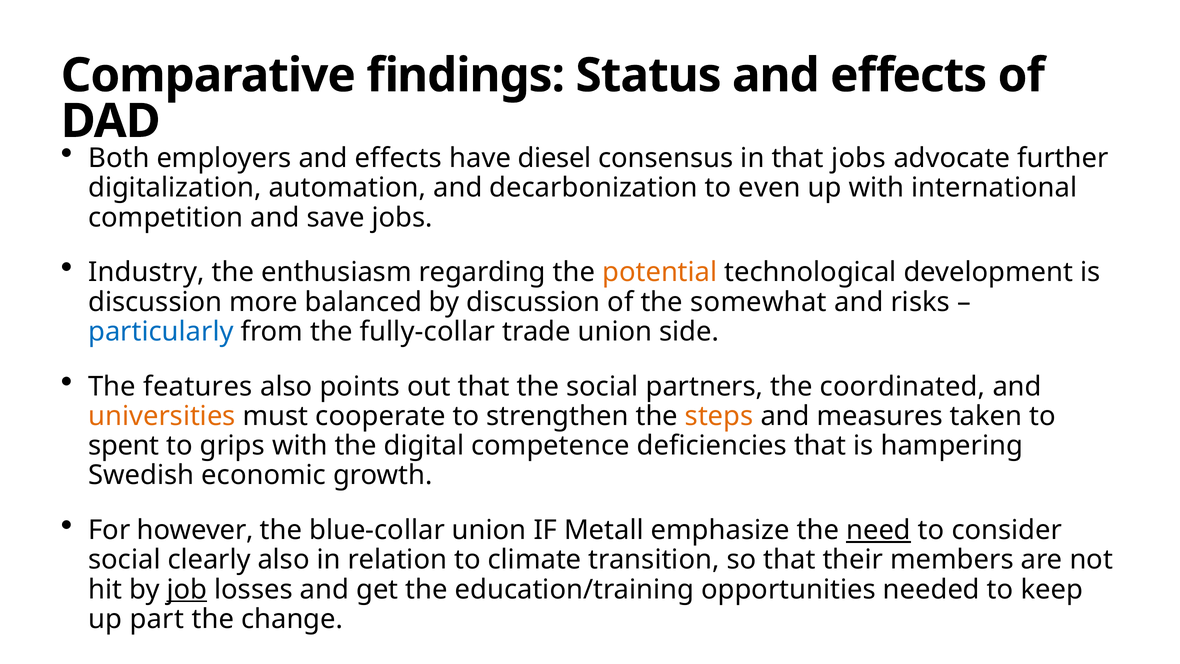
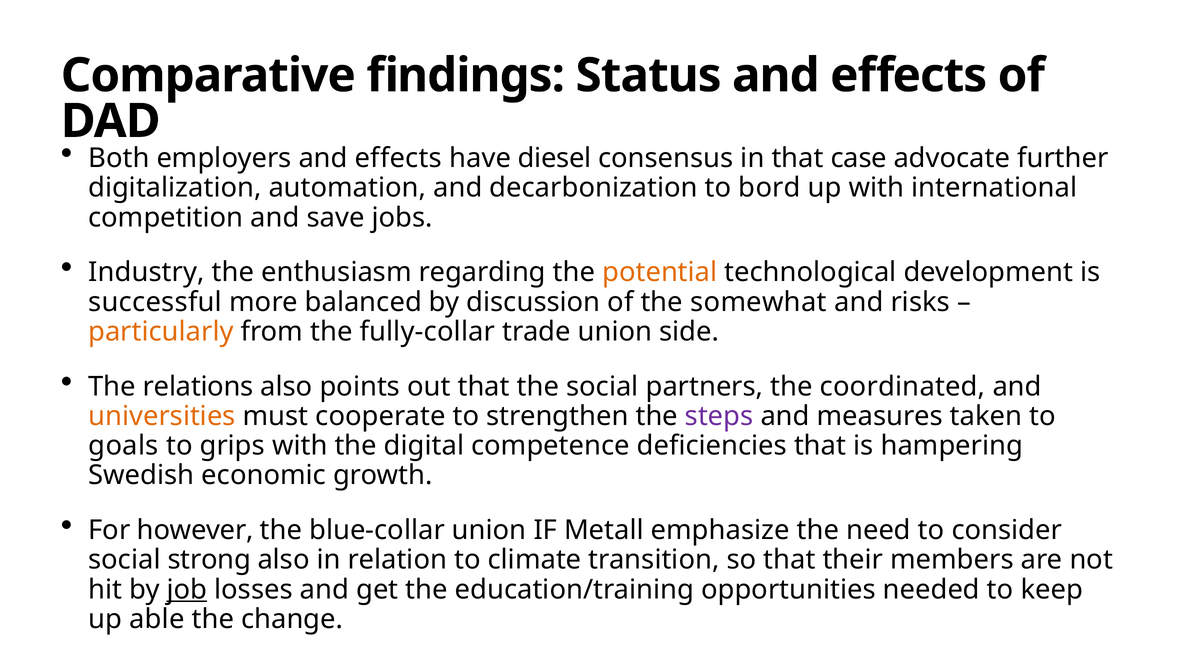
that jobs: jobs -> case
even: even -> bord
discussion at (155, 302): discussion -> successful
particularly colour: blue -> orange
features: features -> relations
steps colour: orange -> purple
spent: spent -> goals
need underline: present -> none
clearly: clearly -> strong
part: part -> able
